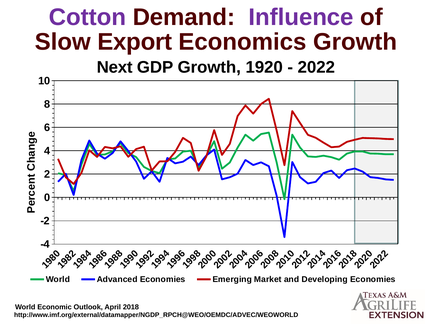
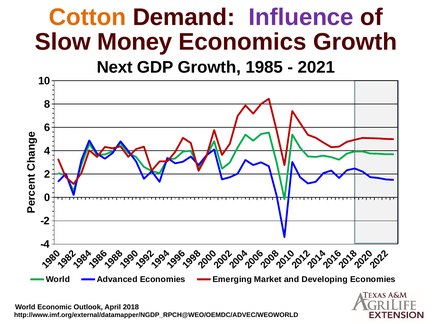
Cotton colour: purple -> orange
Export: Export -> Money
1920: 1920 -> 1985
2022: 2022 -> 2021
